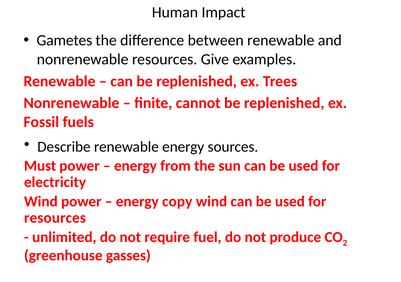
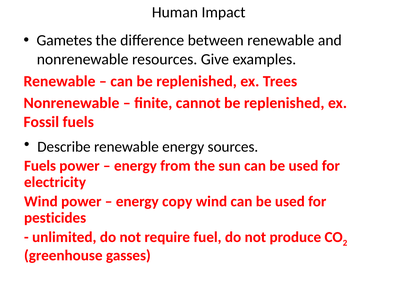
Must at (40, 166): Must -> Fuels
resources at (55, 217): resources -> pesticides
